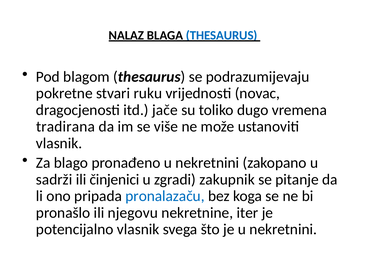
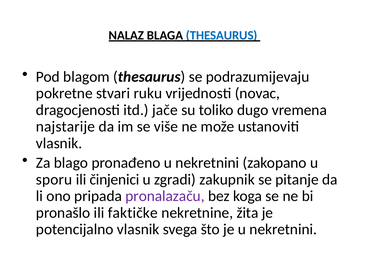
tradirana: tradirana -> najstarije
sadrži: sadrži -> sporu
pronalazaču colour: blue -> purple
njegovu: njegovu -> faktičke
iter: iter -> žita
